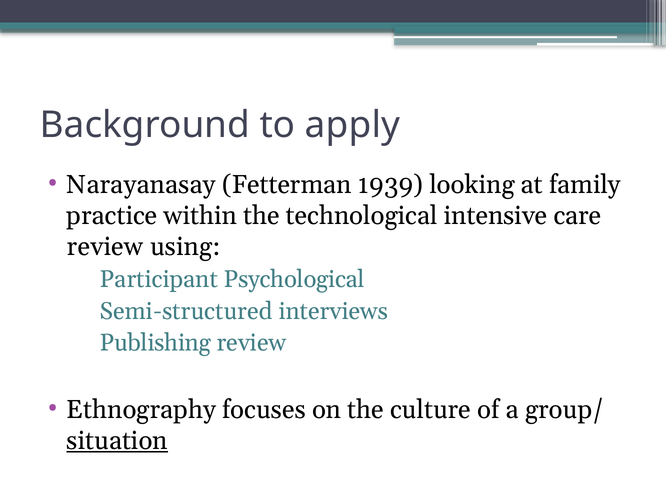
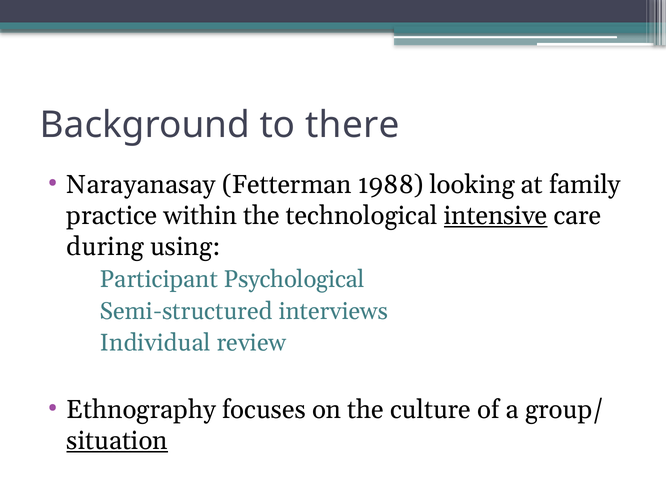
apply: apply -> there
1939: 1939 -> 1988
intensive underline: none -> present
review at (105, 246): review -> during
Publishing: Publishing -> Individual
